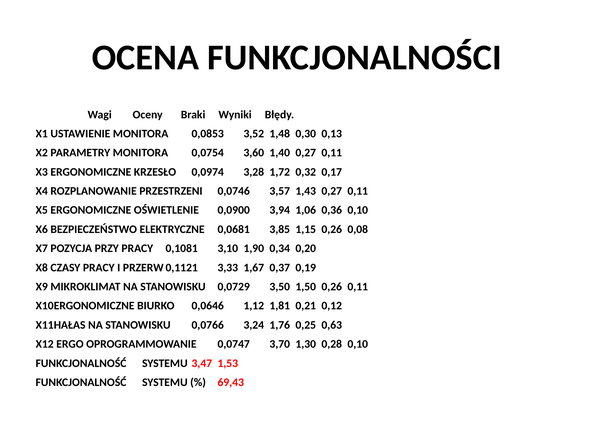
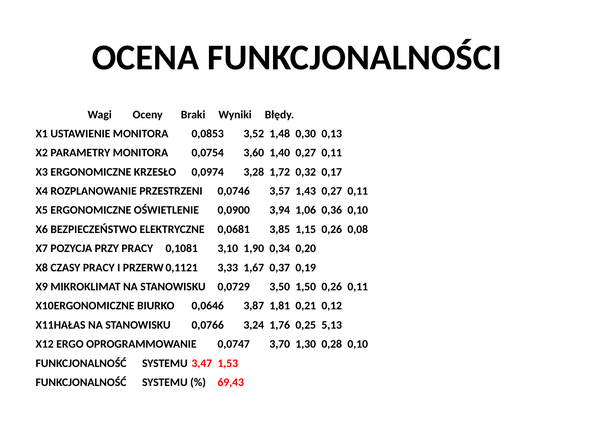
1,12: 1,12 -> 3,87
0,63: 0,63 -> 5,13
